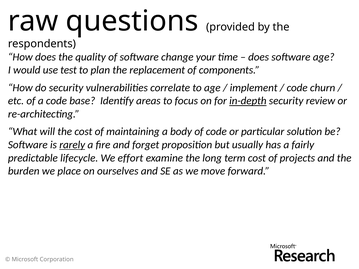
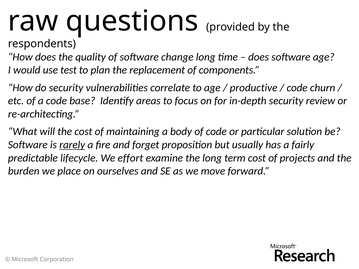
change your: your -> long
implement: implement -> productive
in-depth underline: present -> none
